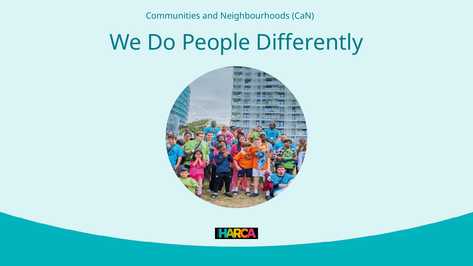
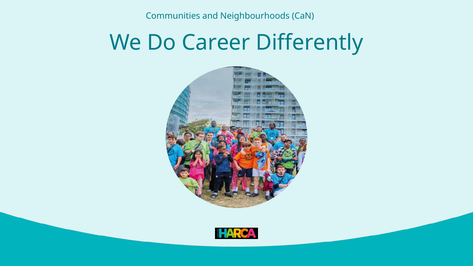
People: People -> Career
